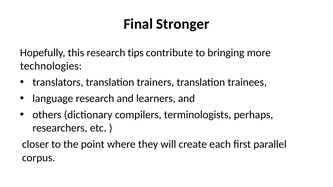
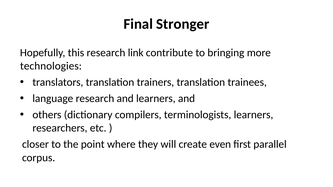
tips: tips -> link
terminologists perhaps: perhaps -> learners
each: each -> even
